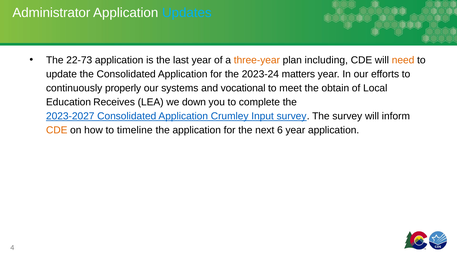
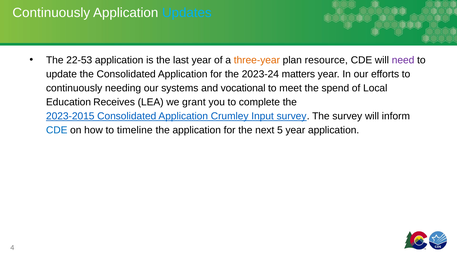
Administrator at (51, 13): Administrator -> Continuously
22-73: 22-73 -> 22-53
including: including -> resource
need colour: orange -> purple
properly: properly -> needing
obtain: obtain -> spend
down: down -> grant
2023-2027: 2023-2027 -> 2023-2015
CDE at (57, 130) colour: orange -> blue
6: 6 -> 5
